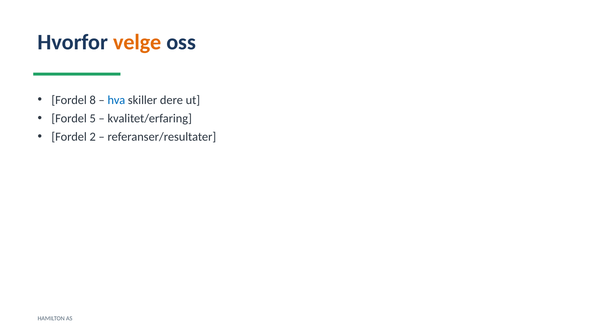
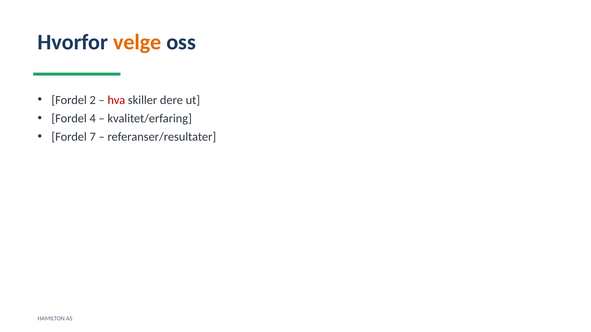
8: 8 -> 2
hva colour: blue -> red
5: 5 -> 4
2: 2 -> 7
